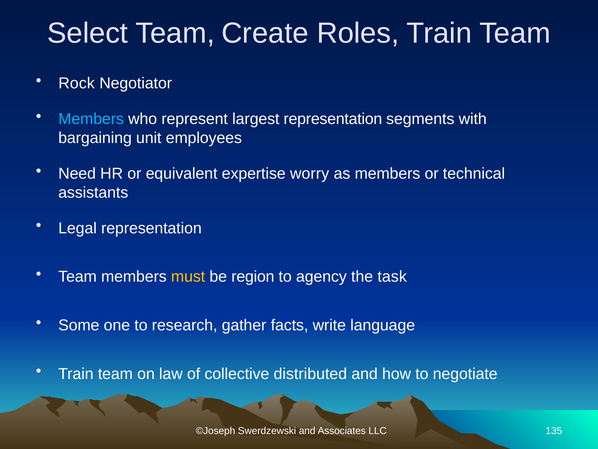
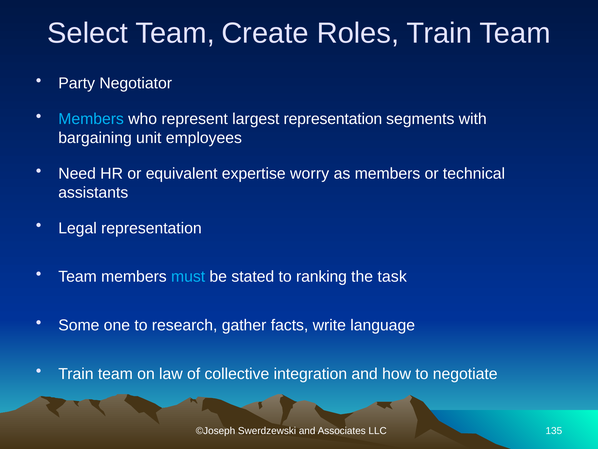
Rock: Rock -> Party
must colour: yellow -> light blue
region: region -> stated
agency: agency -> ranking
distributed: distributed -> integration
